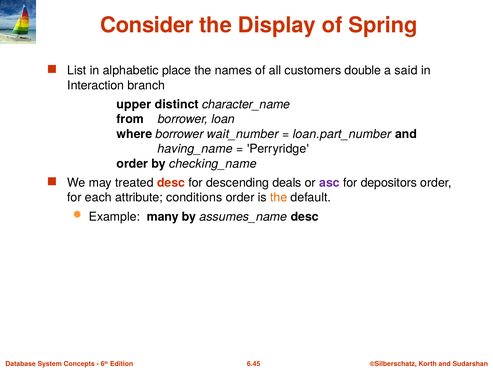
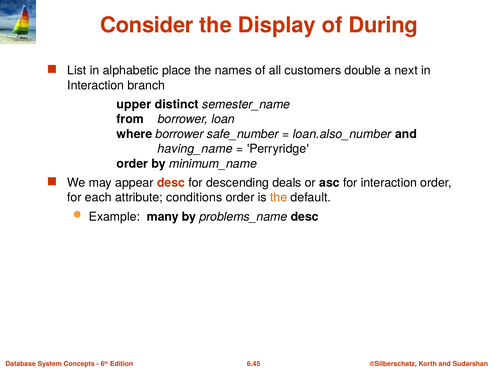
Spring: Spring -> During
said: said -> next
character_name: character_name -> semester_name
wait_number: wait_number -> safe_number
loan.part_number: loan.part_number -> loan.also_number
checking_name: checking_name -> minimum_name
treated: treated -> appear
asc colour: purple -> black
for depositors: depositors -> interaction
assumes_name: assumes_name -> problems_name
